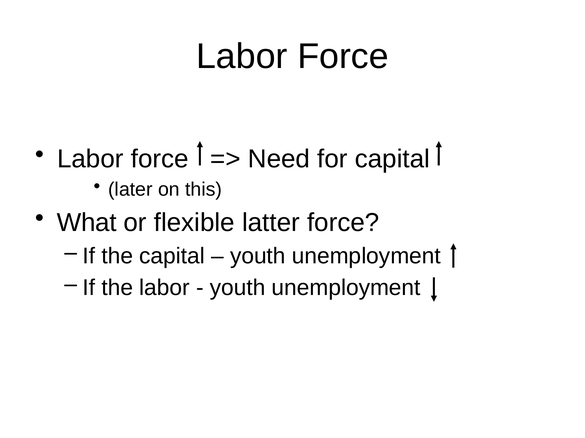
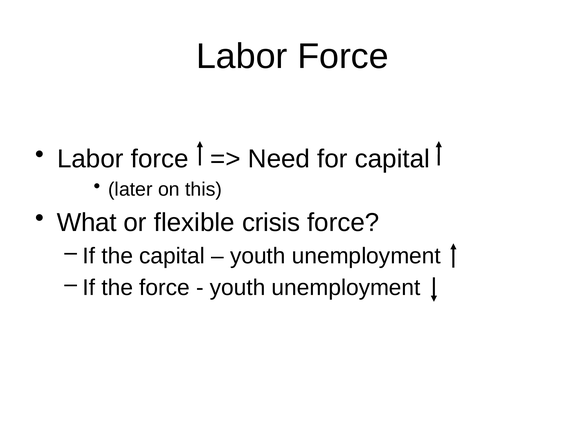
latter: latter -> crisis
the labor: labor -> force
